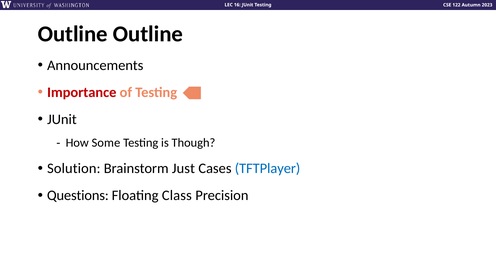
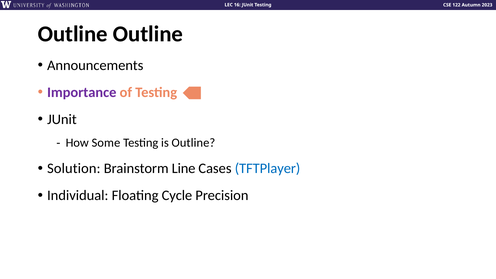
Importance colour: red -> purple
is Though: Though -> Outline
Just: Just -> Line
Questions: Questions -> Individual
Class: Class -> Cycle
